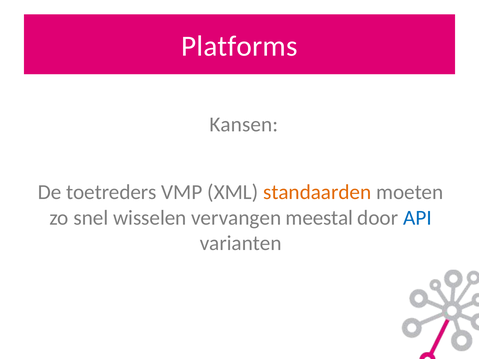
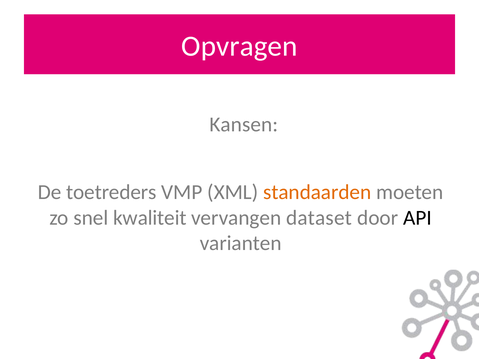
Platforms: Platforms -> Opvragen
wisselen: wisselen -> kwaliteit
meestal: meestal -> dataset
API colour: blue -> black
